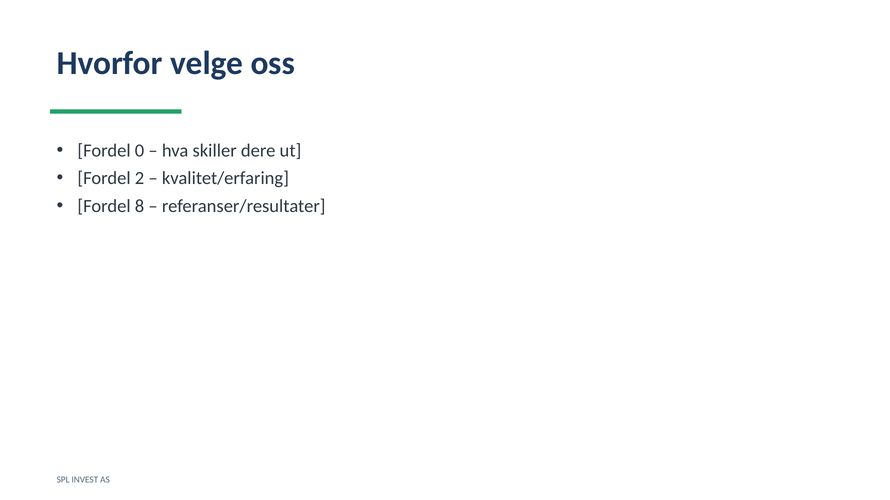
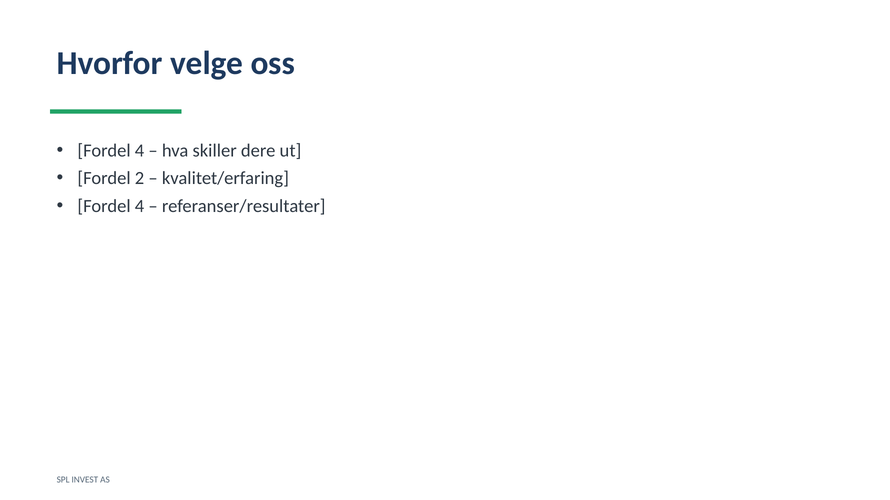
0 at (140, 151): 0 -> 4
8 at (140, 206): 8 -> 4
